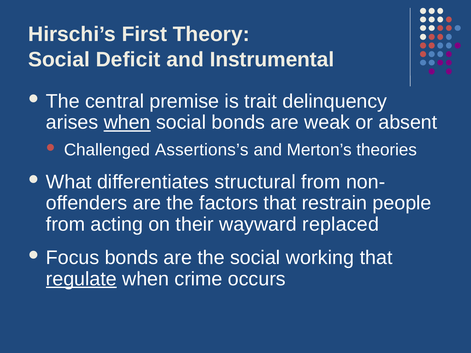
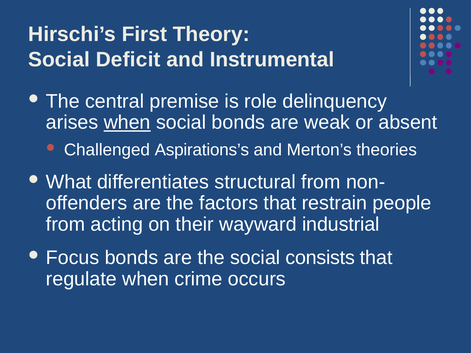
trait: trait -> role
Assertions’s: Assertions’s -> Aspirations’s
replaced: replaced -> industrial
working: working -> consists
regulate underline: present -> none
